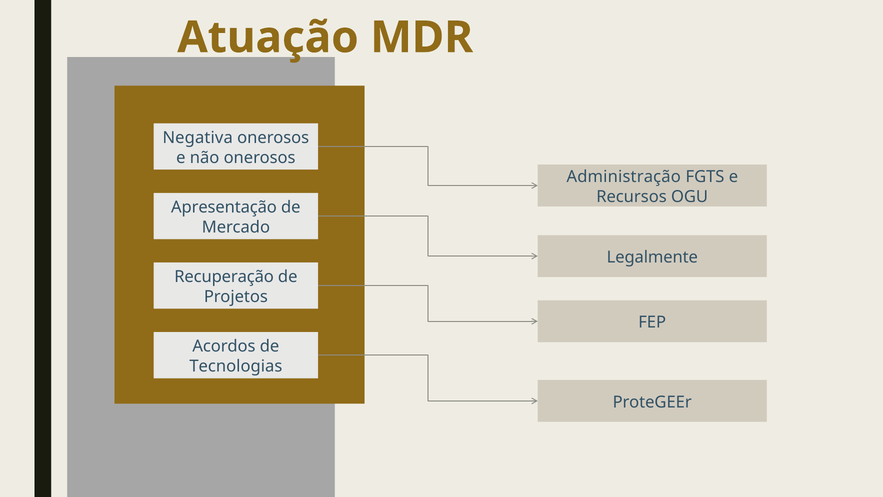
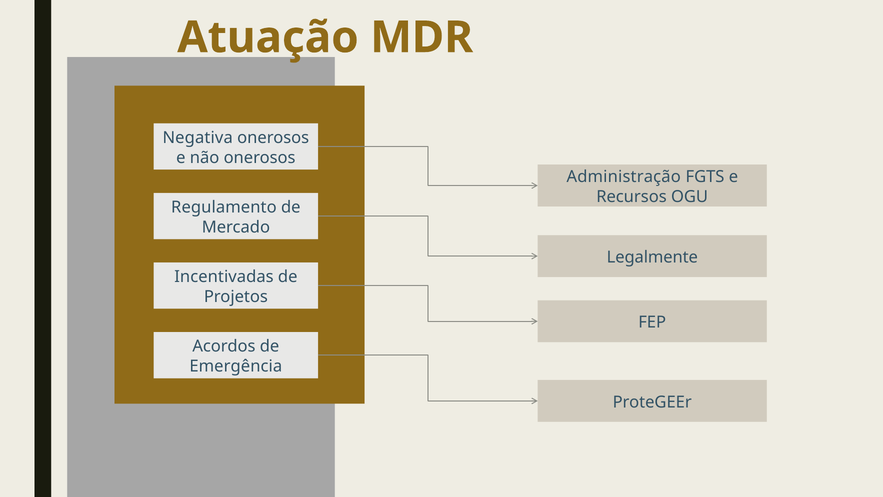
Apresentação: Apresentação -> Regulamento
Recuperação: Recuperação -> Incentivadas
Tecnologias: Tecnologias -> Emergência
